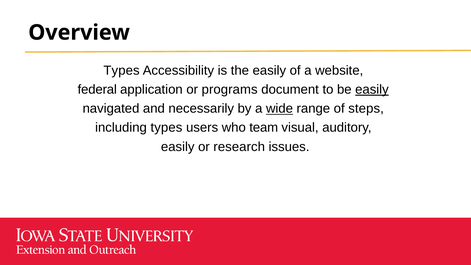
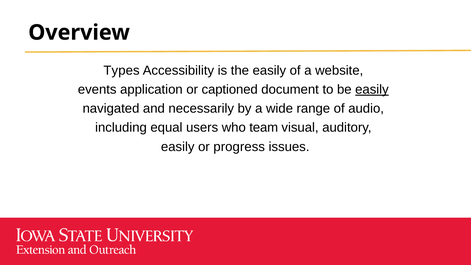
federal: federal -> events
programs: programs -> captioned
wide underline: present -> none
steps: steps -> audio
including types: types -> equal
research: research -> progress
